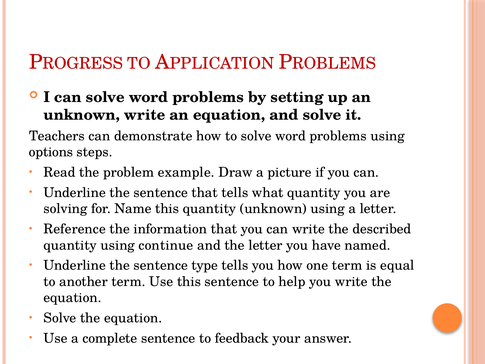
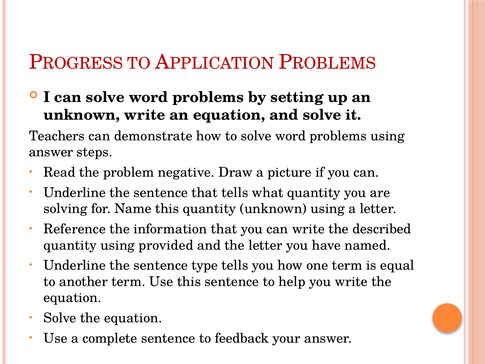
options at (51, 152): options -> answer
example: example -> negative
continue: continue -> provided
